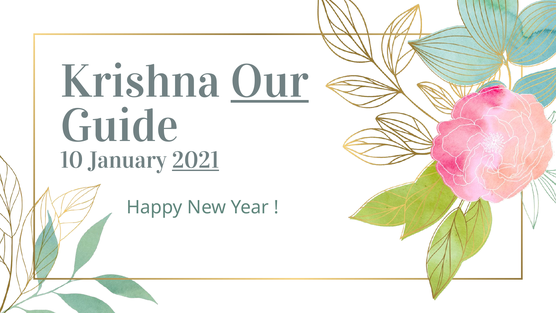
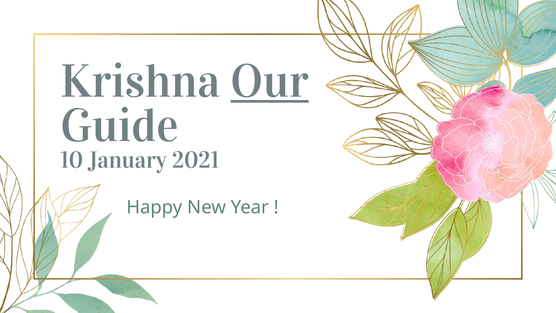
2021 underline: present -> none
